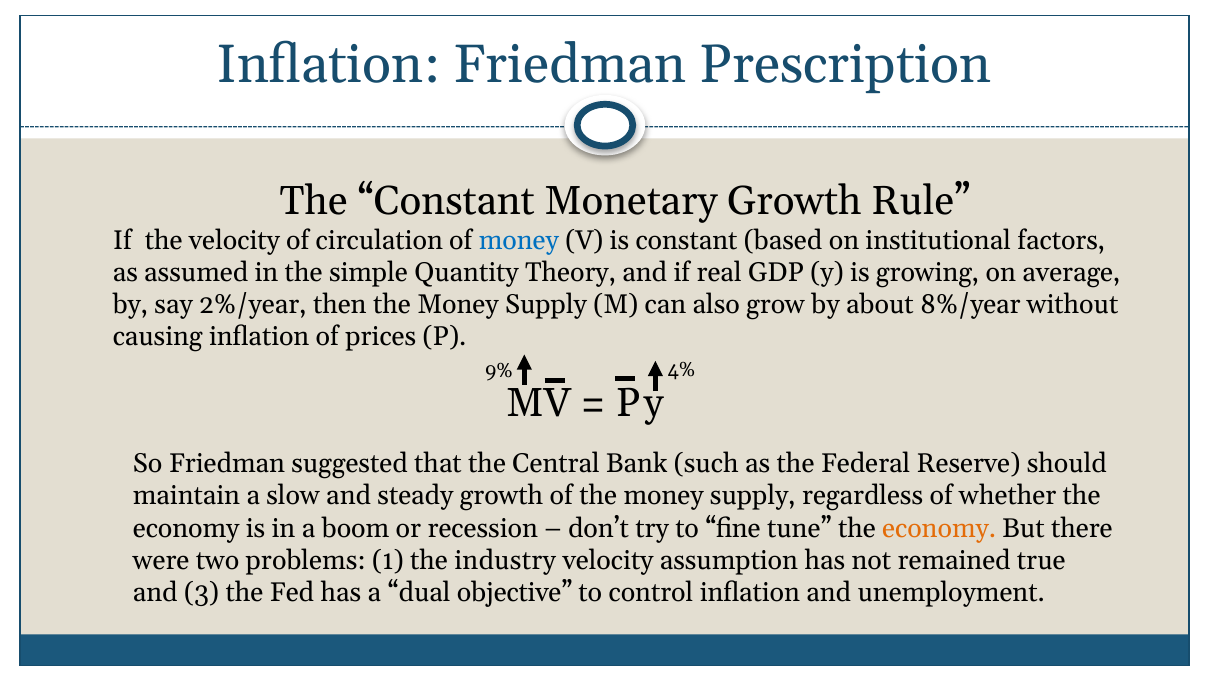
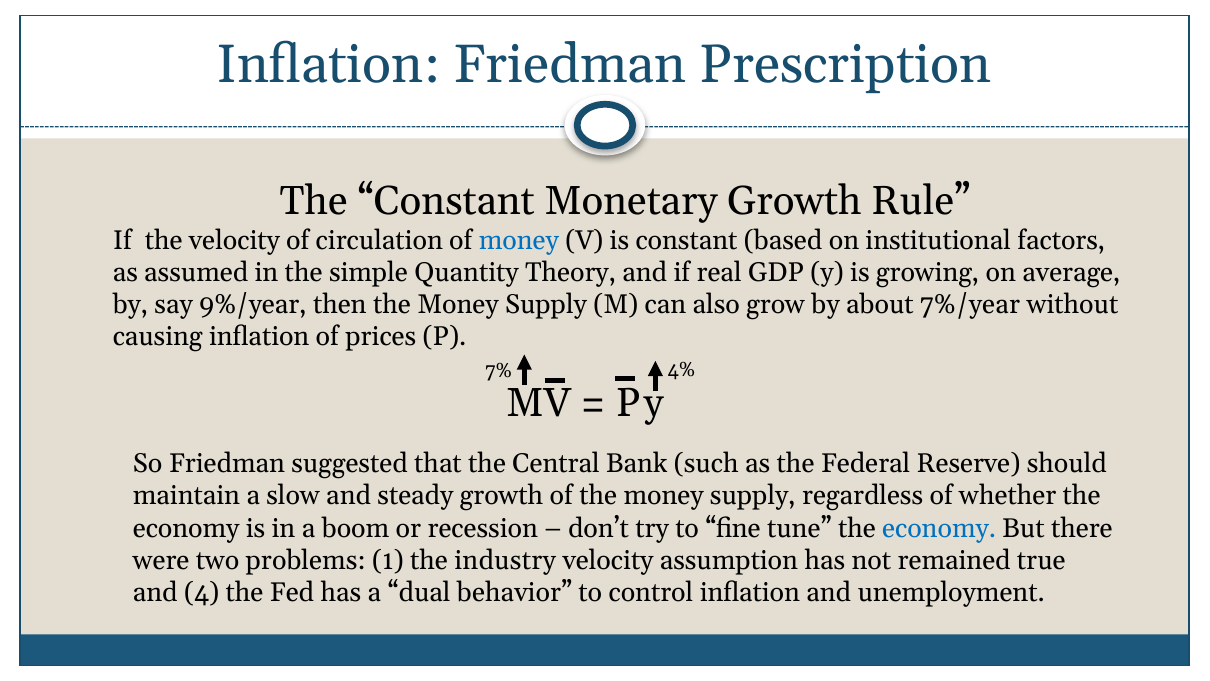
2%/year: 2%/year -> 9%/year
8%/year: 8%/year -> 7%/year
9%: 9% -> 7%
economy at (939, 528) colour: orange -> blue
3: 3 -> 4
objective: objective -> behavior
